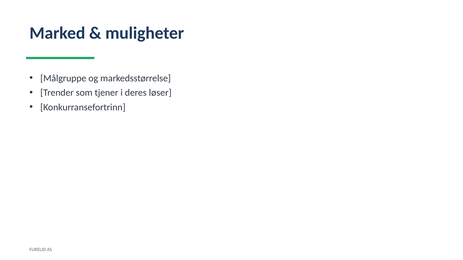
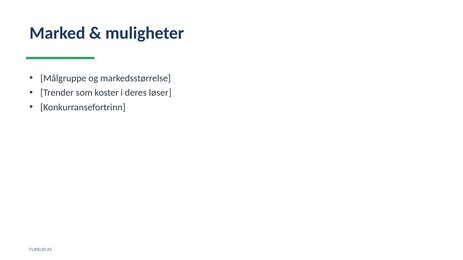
tjener: tjener -> koster
